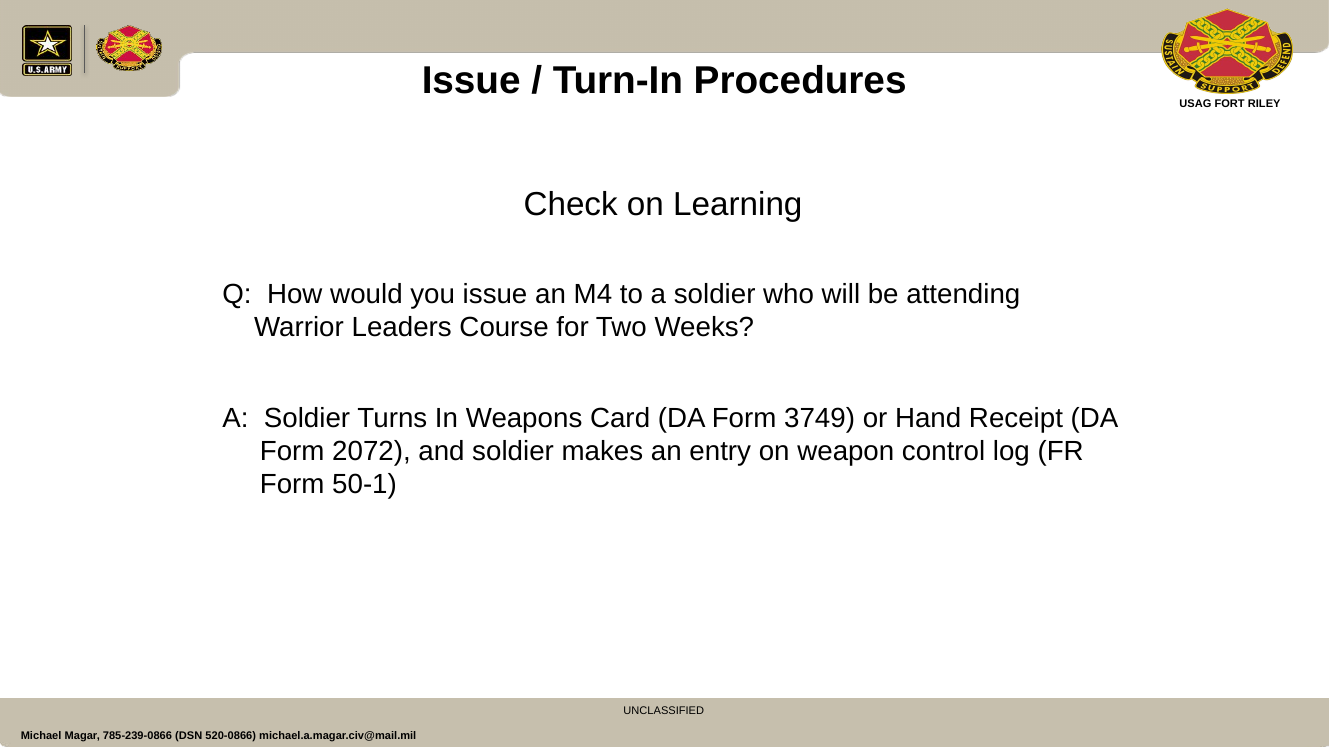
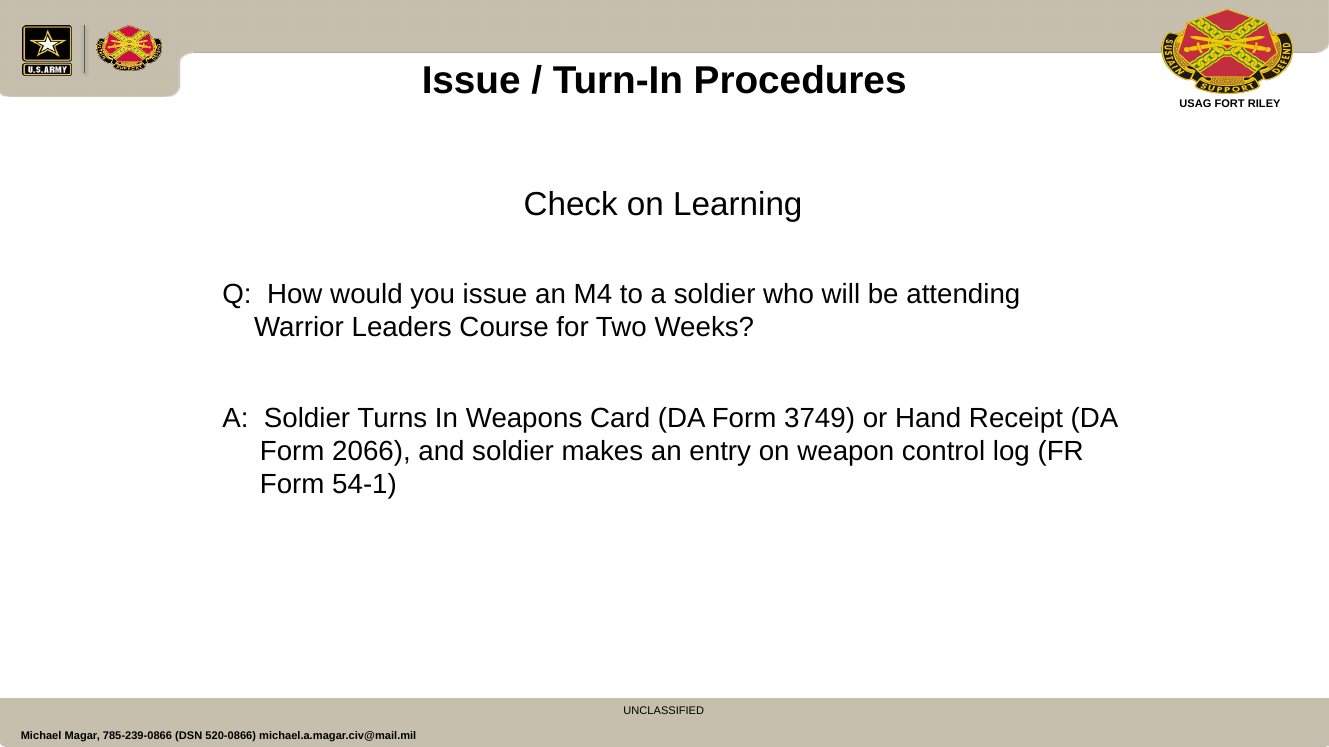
2072: 2072 -> 2066
50-1: 50-1 -> 54-1
